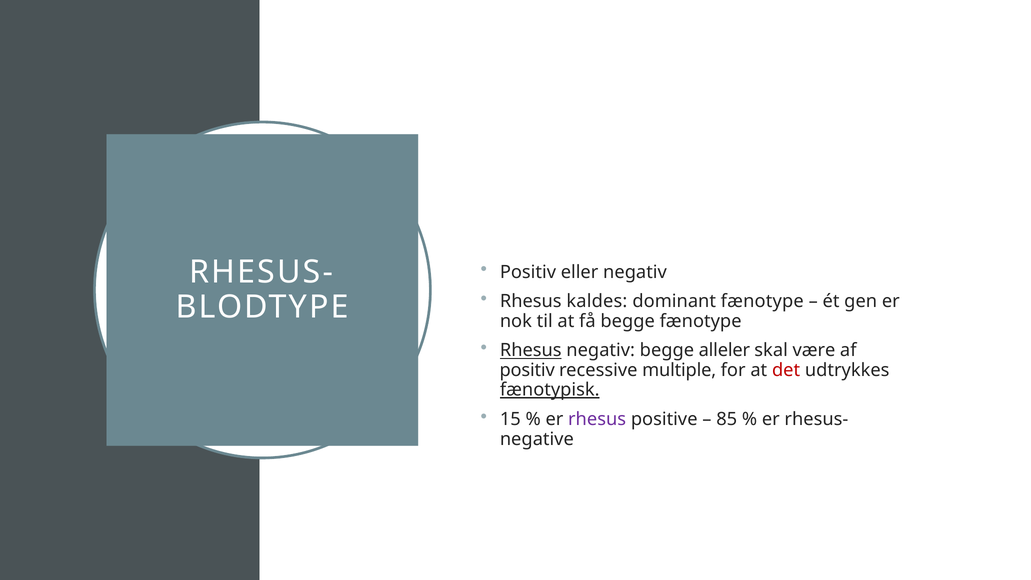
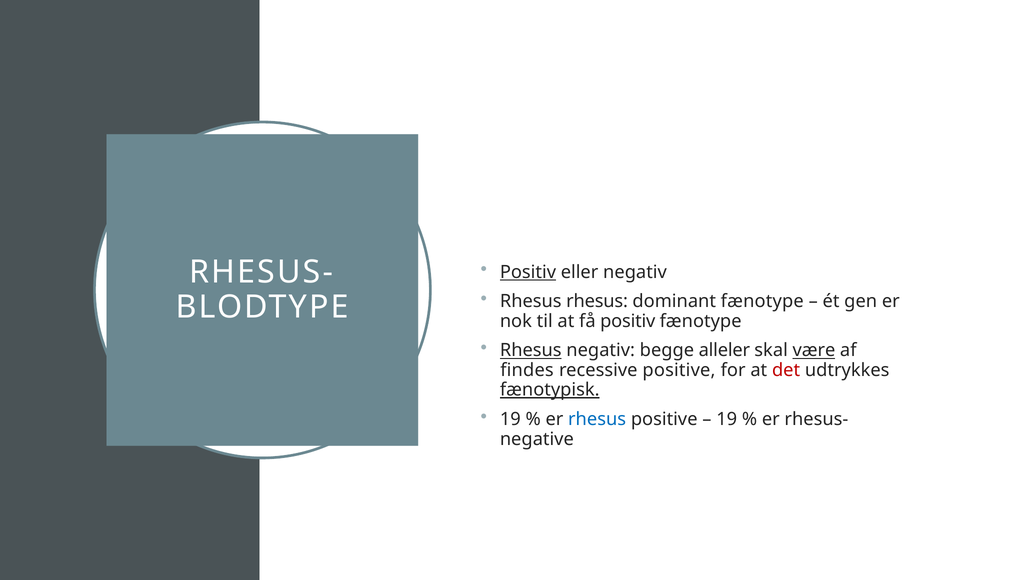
Positiv at (528, 272) underline: none -> present
Rhesus kaldes: kaldes -> rhesus
få begge: begge -> positiv
være underline: none -> present
positiv at (527, 370): positiv -> findes
recessive multiple: multiple -> positive
15 at (510, 419): 15 -> 19
rhesus at (597, 419) colour: purple -> blue
85 at (727, 419): 85 -> 19
